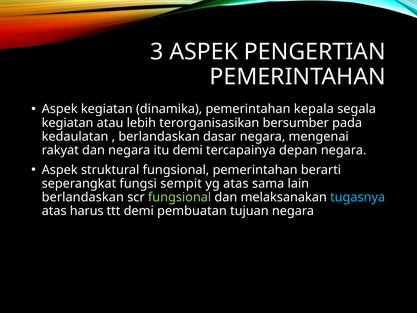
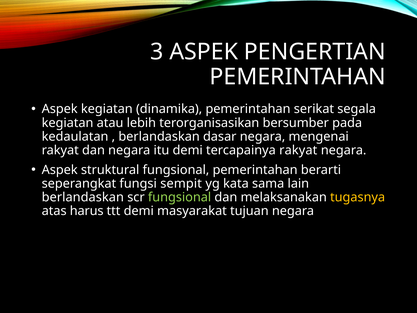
kepala: kepala -> serikat
tercapainya depan: depan -> rakyat
yg atas: atas -> kata
tugasnya colour: light blue -> yellow
pembuatan: pembuatan -> masyarakat
